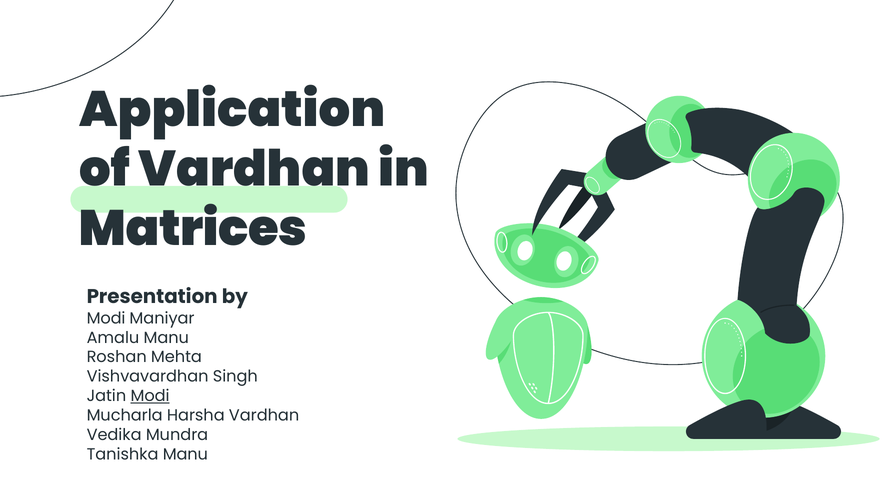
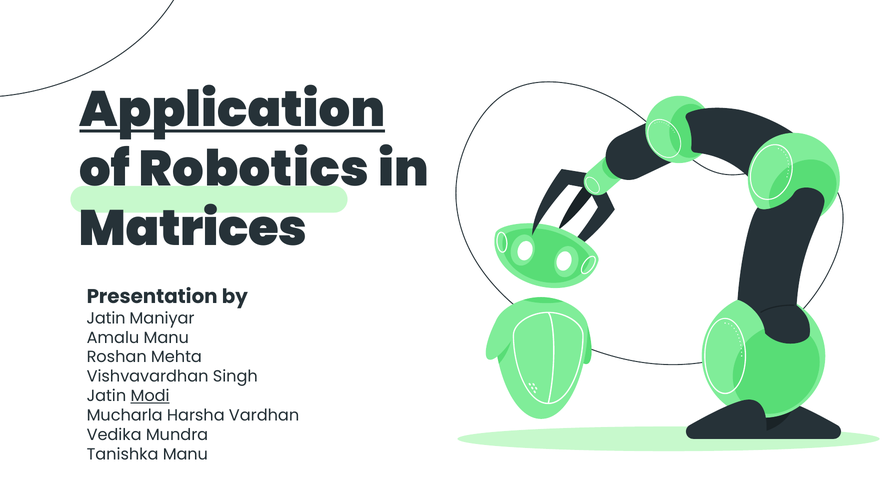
Application underline: none -> present
of Vardhan: Vardhan -> Robotics
Modi at (106, 318): Modi -> Jatin
